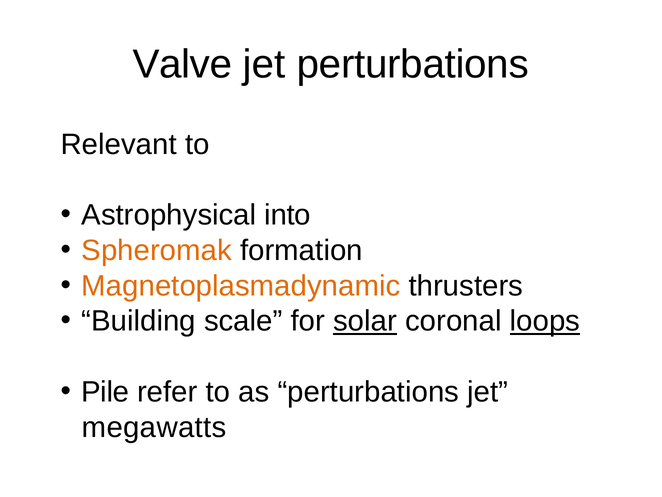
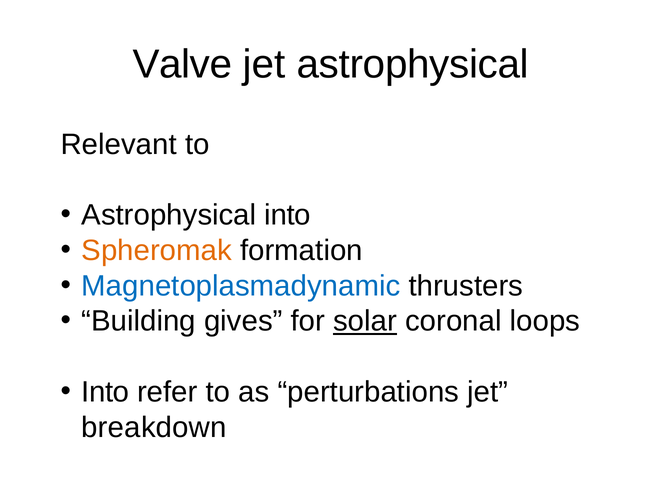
jet perturbations: perturbations -> astrophysical
Magnetoplasmadynamic colour: orange -> blue
scale: scale -> gives
loops underline: present -> none
Pile at (105, 392): Pile -> Into
megawatts: megawatts -> breakdown
